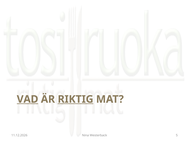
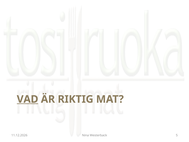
RIKTIG underline: present -> none
